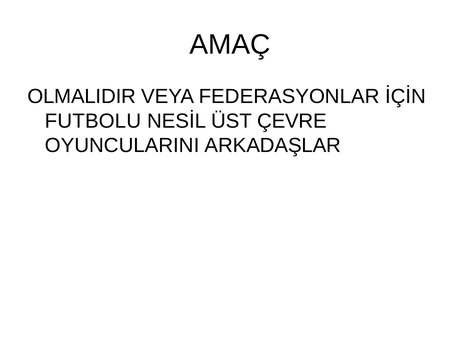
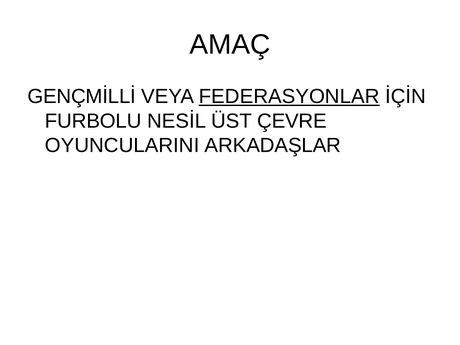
OLMALIDIR: OLMALIDIR -> GENÇMİLLİ
FEDERASYONLAR underline: none -> present
FUTBOLU: FUTBOLU -> FURBOLU
